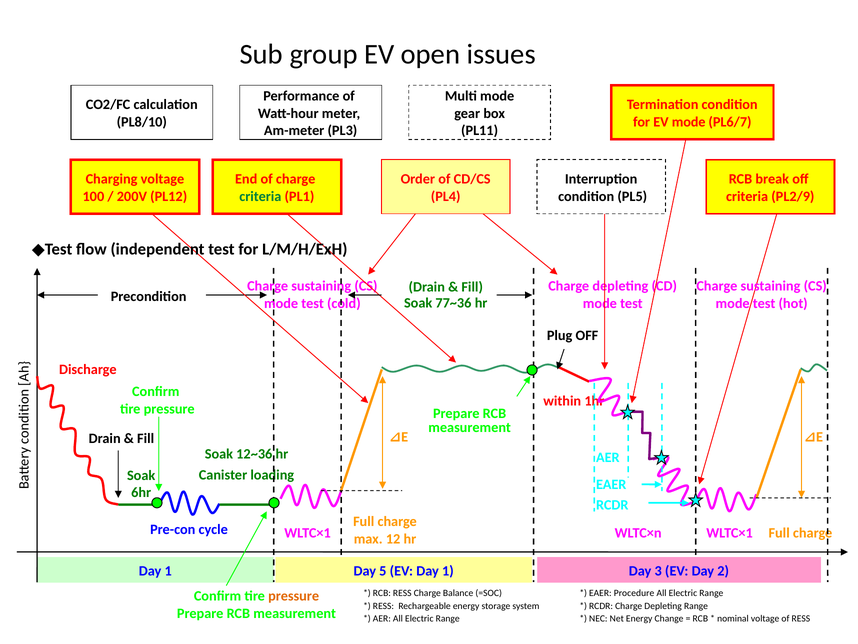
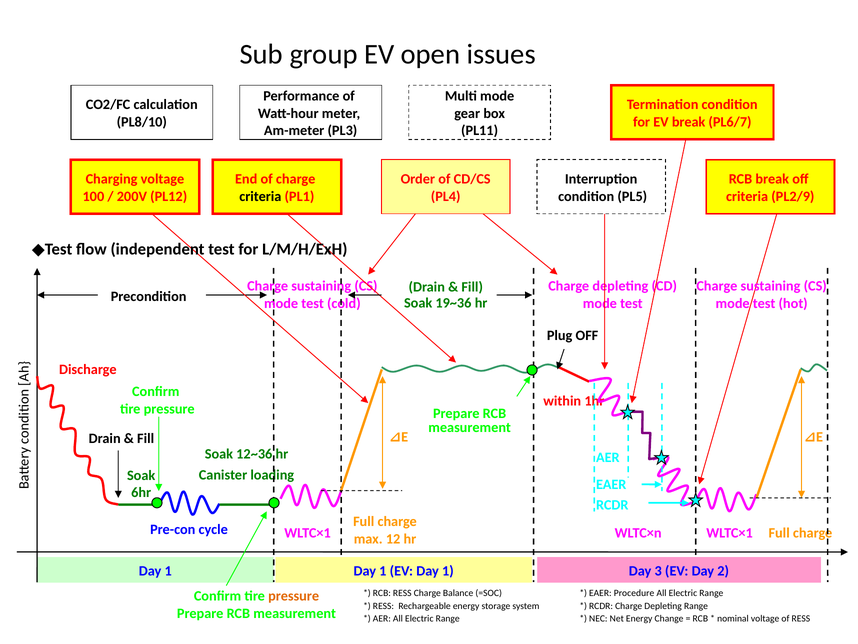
EV mode: mode -> break
criteria at (260, 196) colour: green -> black
77~36: 77~36 -> 19~36
1 Day 5: 5 -> 1
